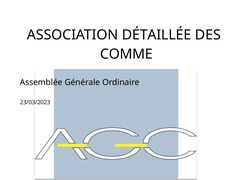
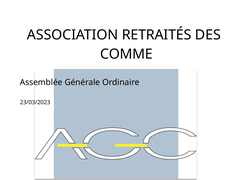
DÉTAILLÉE: DÉTAILLÉE -> RETRAITÉS
